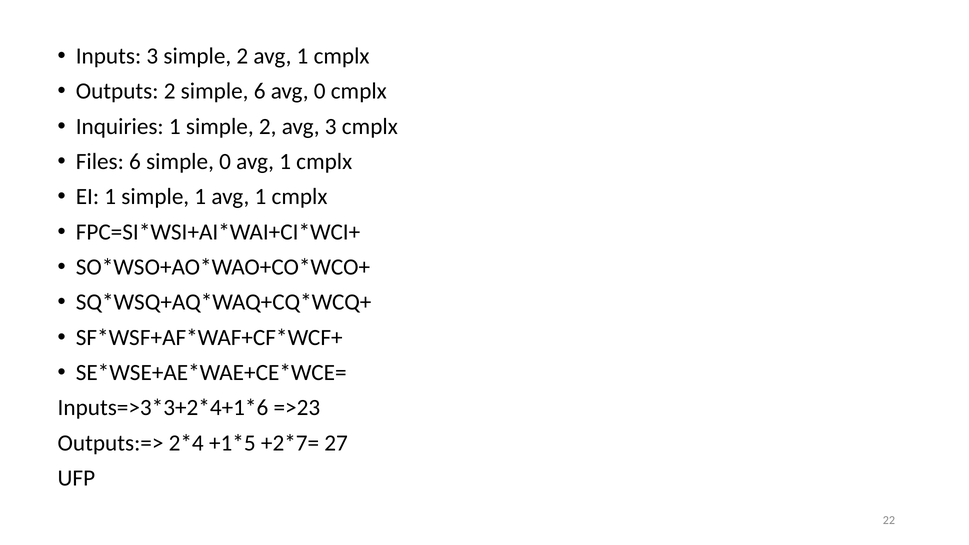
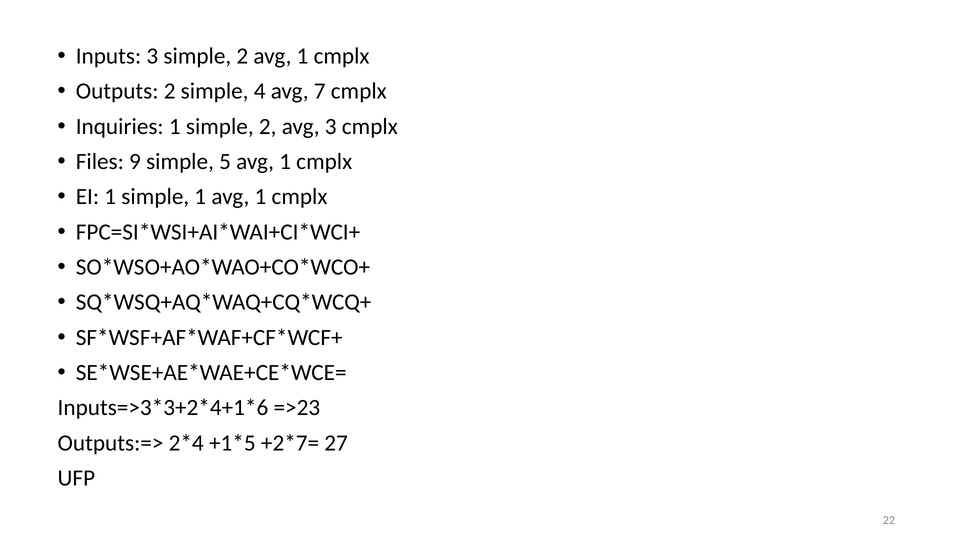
simple 6: 6 -> 4
avg 0: 0 -> 7
Files 6: 6 -> 9
simple 0: 0 -> 5
